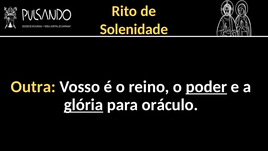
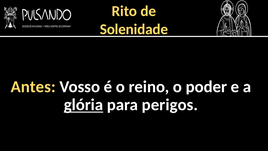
Outra: Outra -> Antes
poder underline: present -> none
oráculo: oráculo -> perigos
